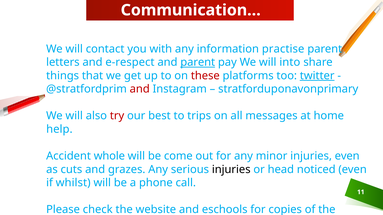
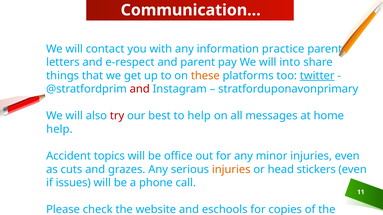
practise: practise -> practice
parent at (198, 62) underline: present -> none
these colour: red -> orange
to trips: trips -> help
whole: whole -> topics
come: come -> office
injuries at (231, 170) colour: black -> orange
noticed: noticed -> stickers
whilst: whilst -> issues
